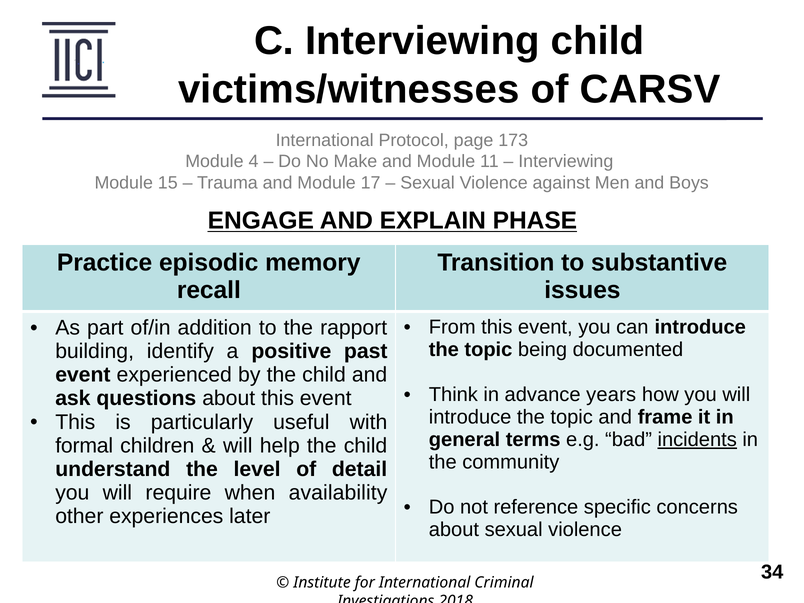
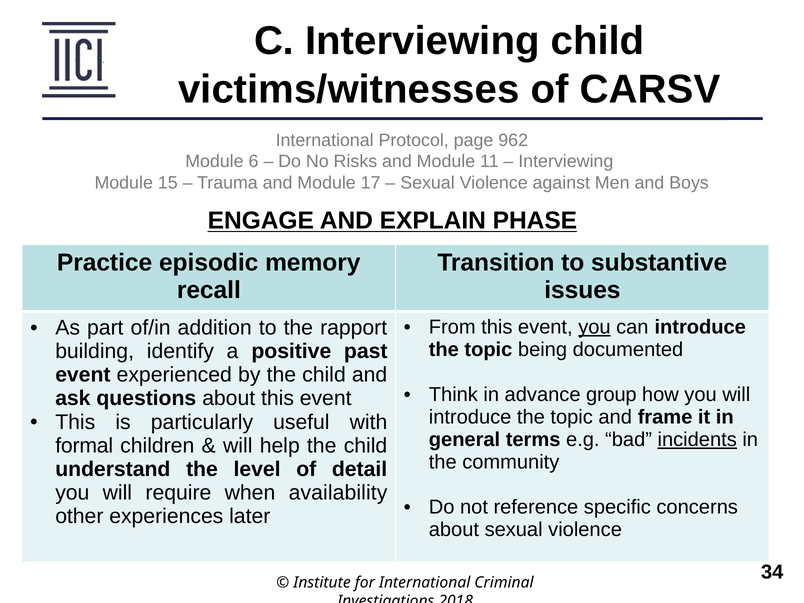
173: 173 -> 962
4: 4 -> 6
Make: Make -> Risks
you at (594, 327) underline: none -> present
years: years -> group
